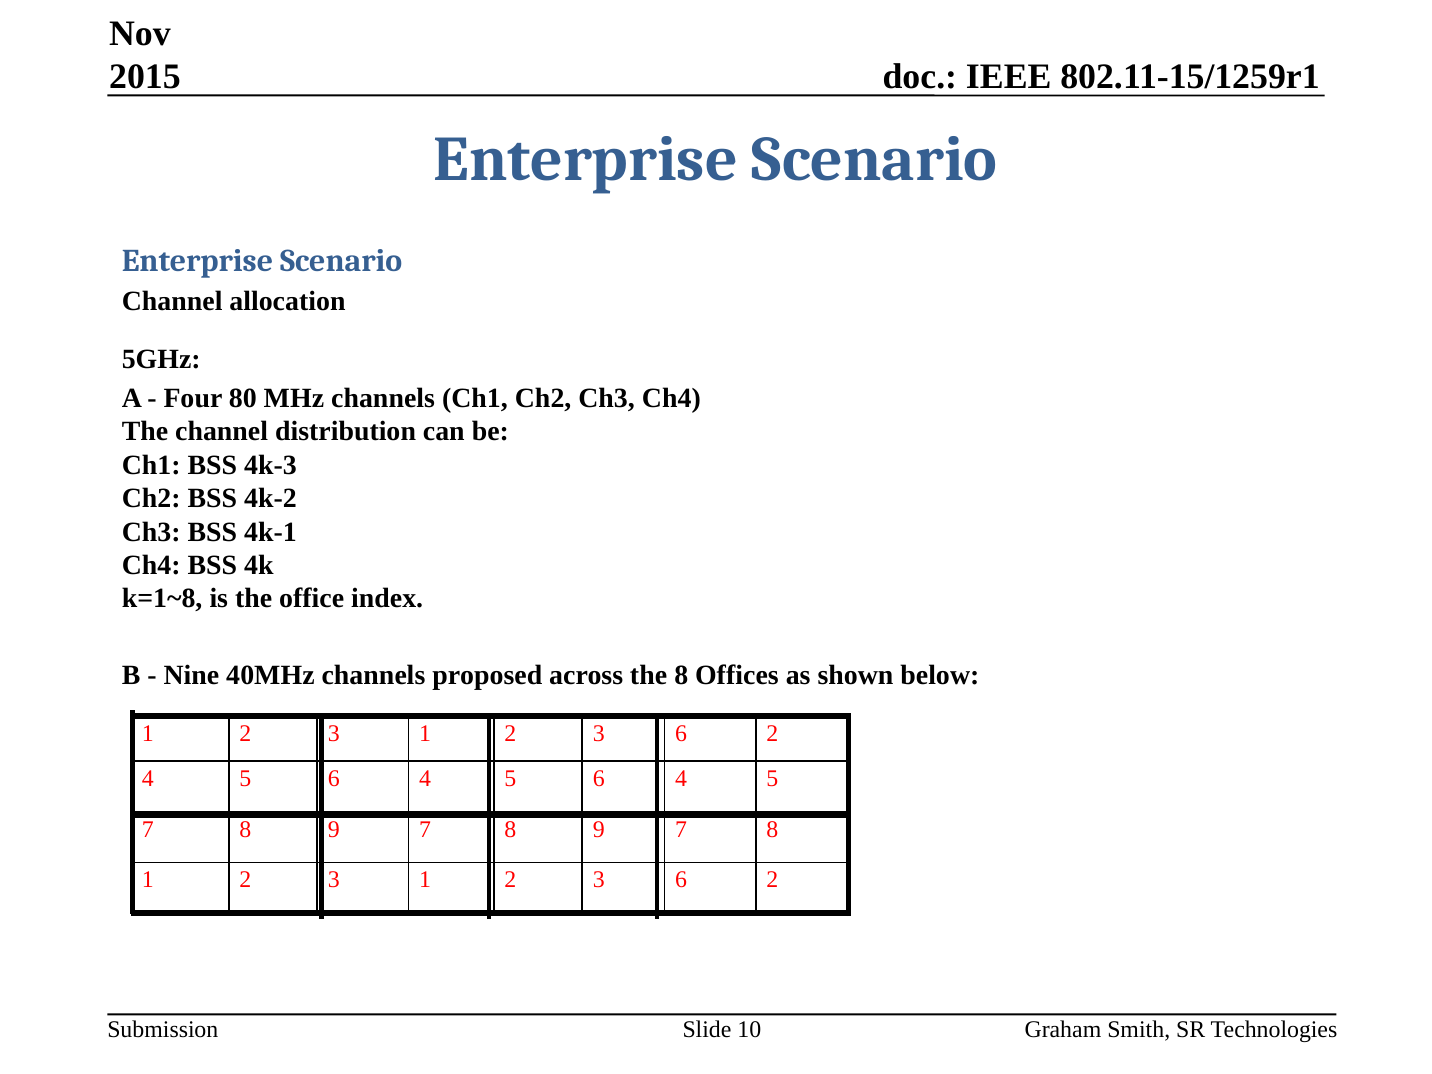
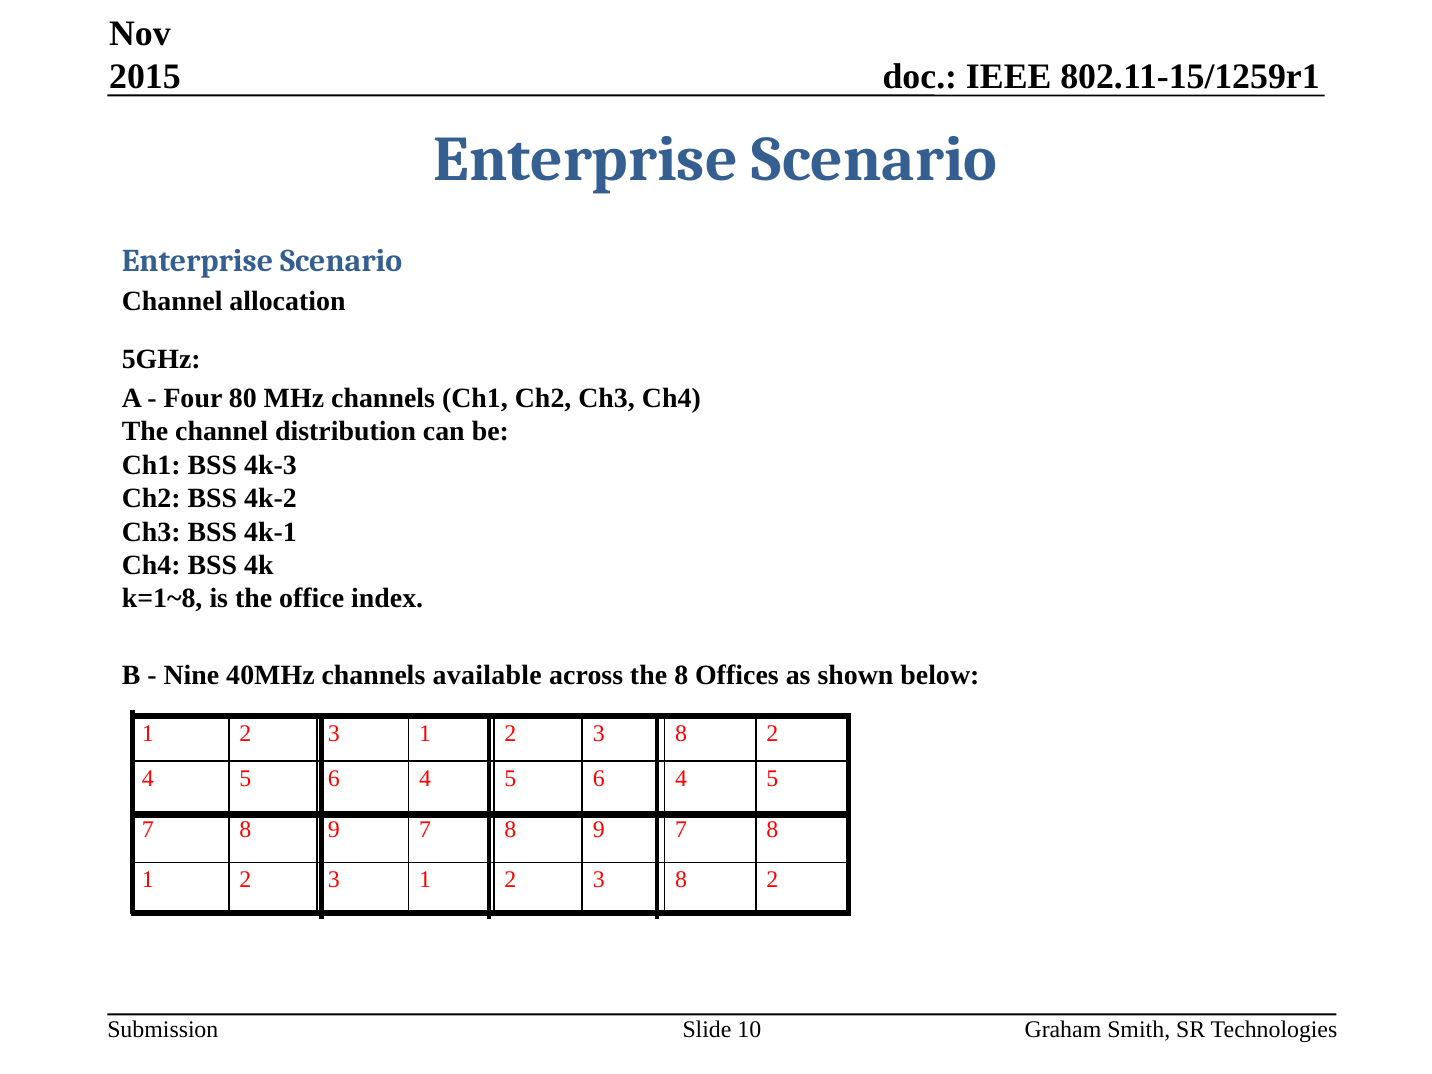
proposed: proposed -> available
6 at (681, 733): 6 -> 8
6 at (681, 880): 6 -> 8
